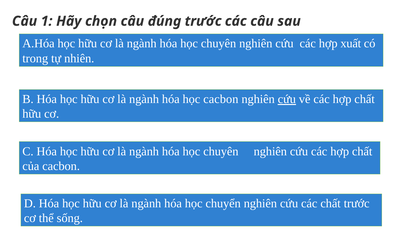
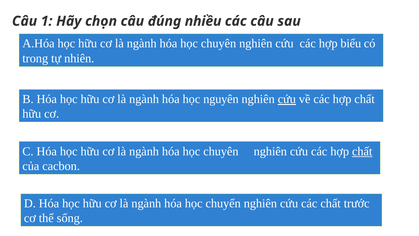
đúng trước: trước -> nhiều
xuất: xuất -> biểu
học cacbon: cacbon -> nguyên
chất at (362, 151) underline: none -> present
